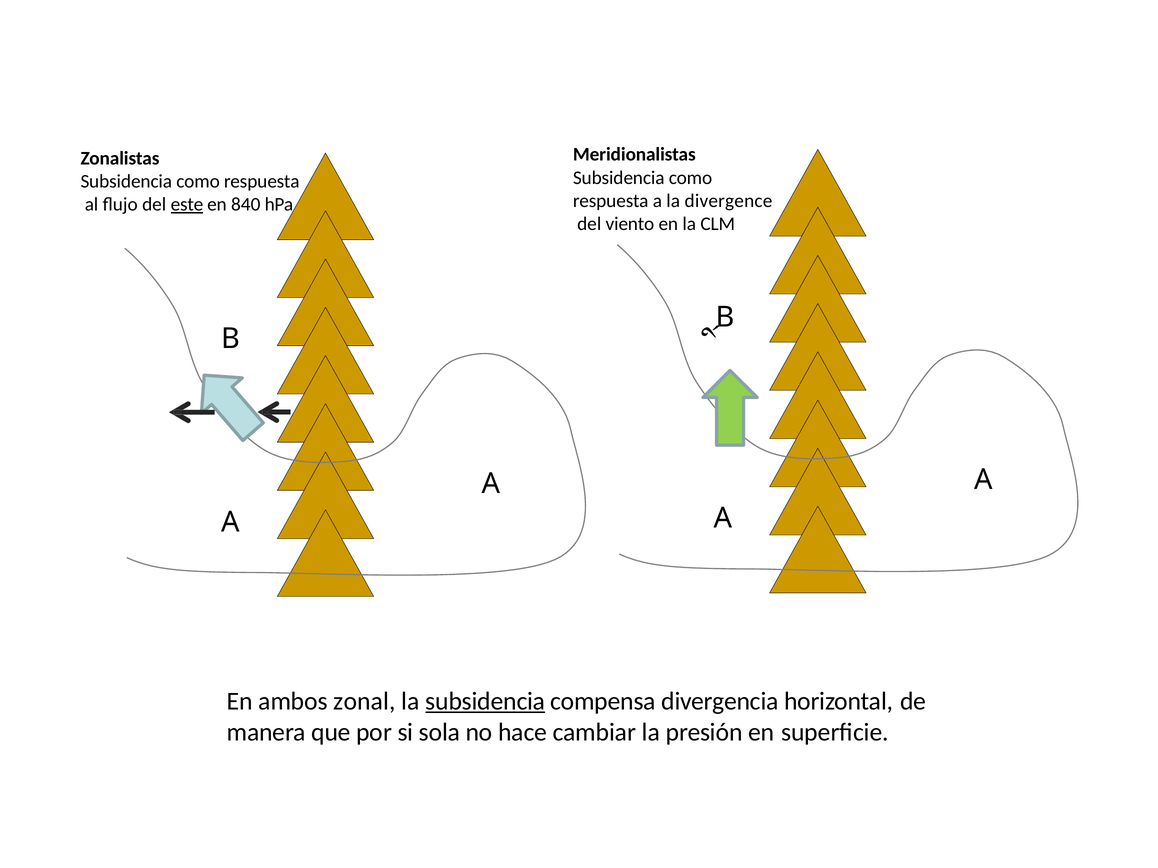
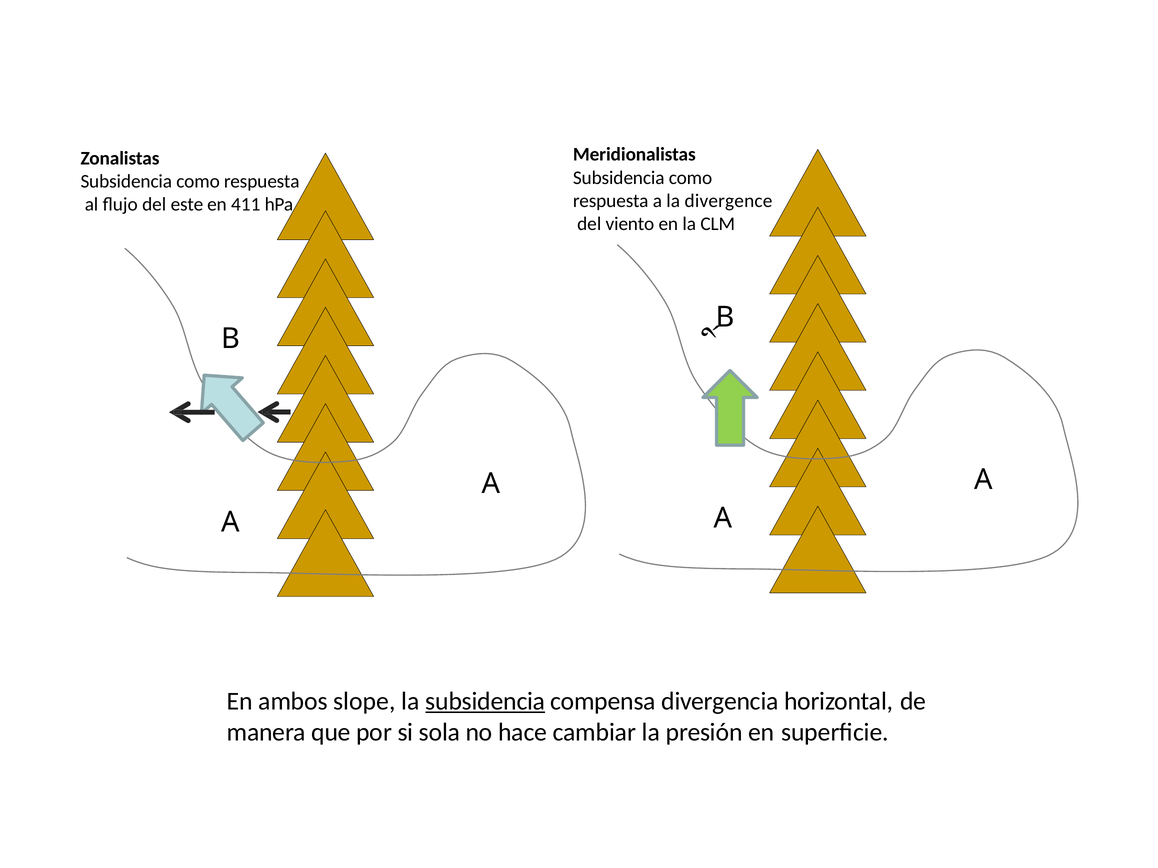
este underline: present -> none
840: 840 -> 411
zonal: zonal -> slope
